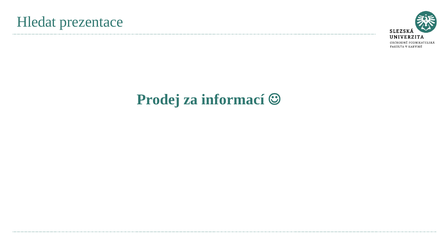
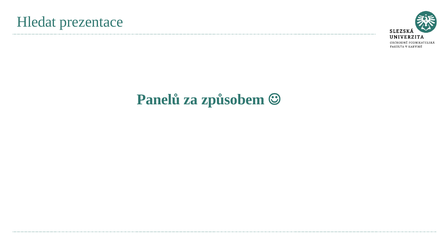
Prodej: Prodej -> Panelů
informací: informací -> způsobem
